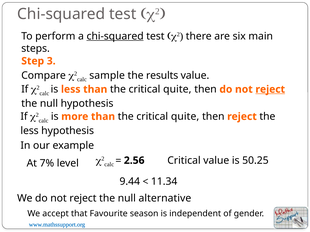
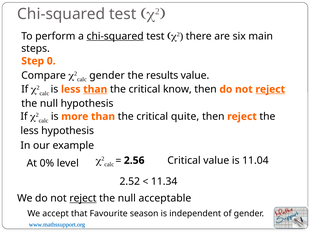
3: 3 -> 0
sample at (107, 76): sample -> gender
than at (95, 89) underline: none -> present
quite at (177, 89): quite -> know
50.25: 50.25 -> 11.04
7%: 7% -> 0%
9.44: 9.44 -> 2.52
reject at (83, 199) underline: none -> present
alternative: alternative -> acceptable
